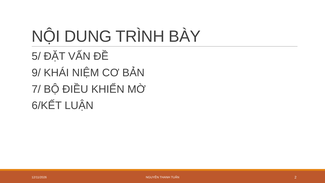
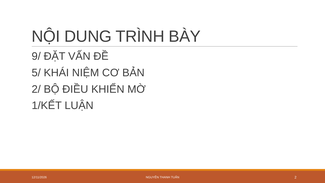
5/: 5/ -> 9/
9/: 9/ -> 5/
7/: 7/ -> 2/
6/KẾT: 6/KẾT -> 1/KẾT
